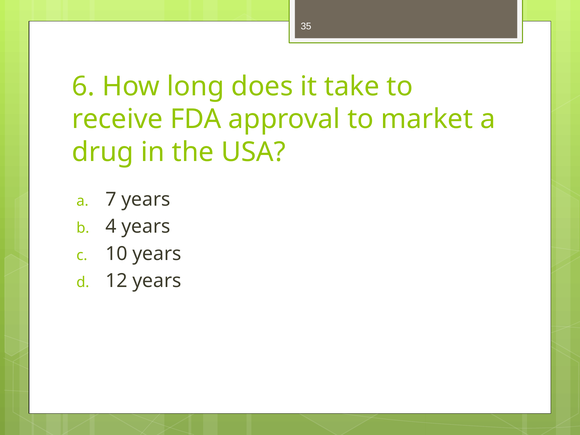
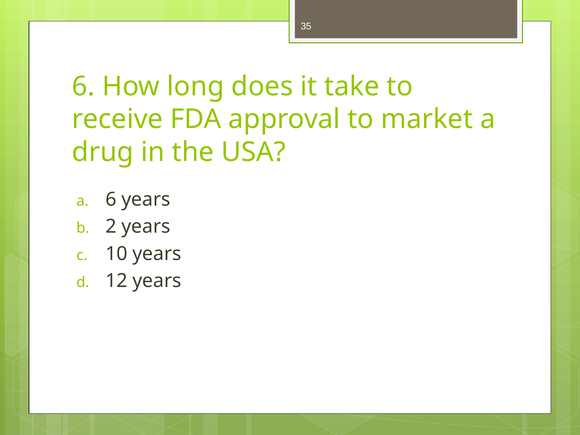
a 7: 7 -> 6
4: 4 -> 2
